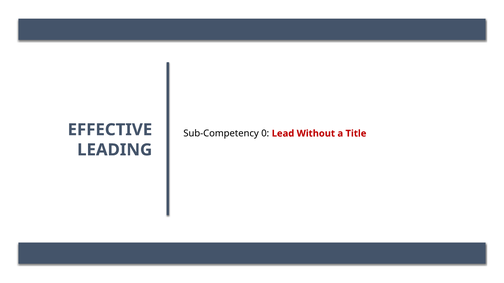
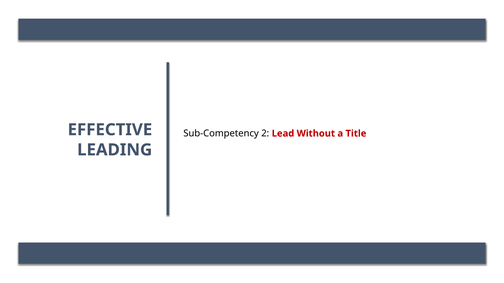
0: 0 -> 2
